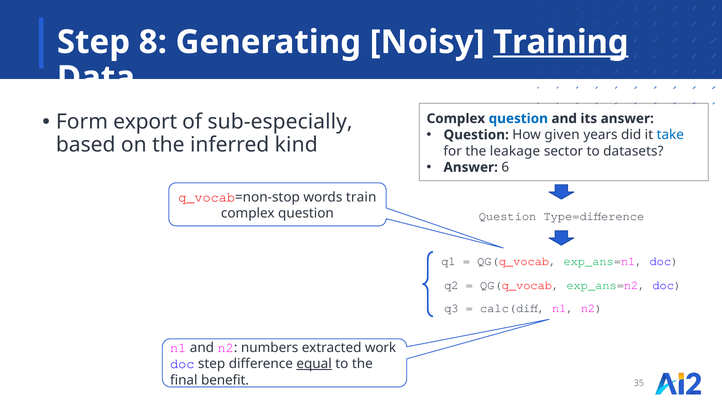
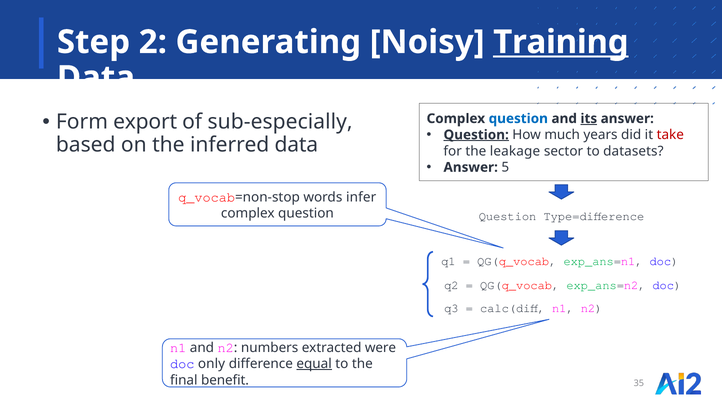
8: 8 -> 2
its underline: none -> present
Question at (476, 135) underline: none -> present
given: given -> much
take colour: blue -> red
inferred kind: kind -> data
6: 6 -> 5
train: train -> infer
work: work -> were
doc step: step -> only
